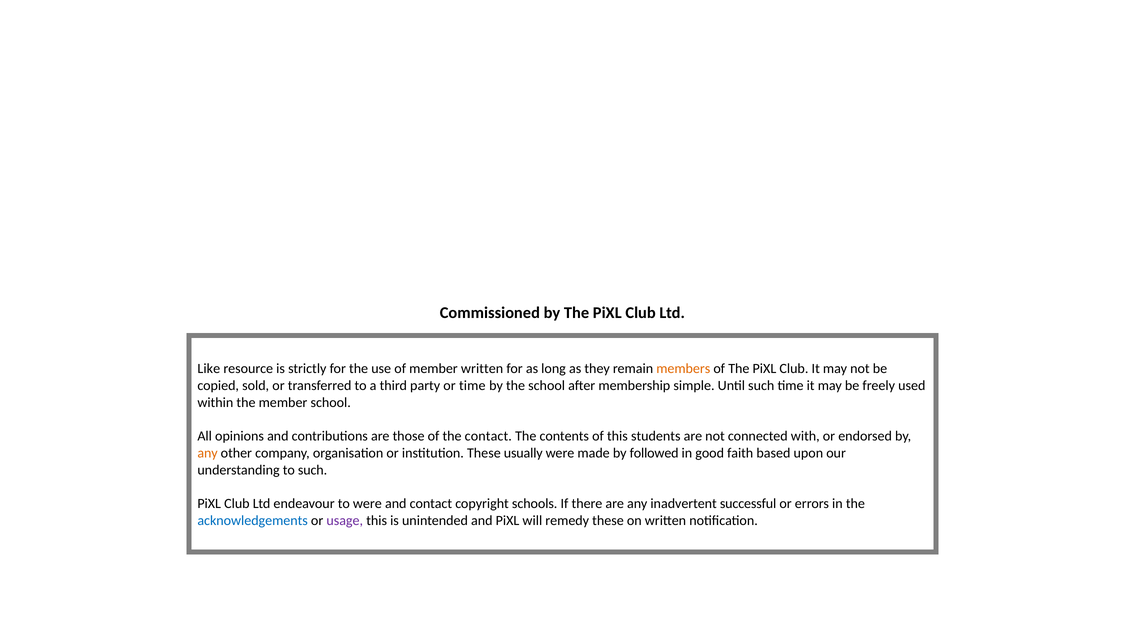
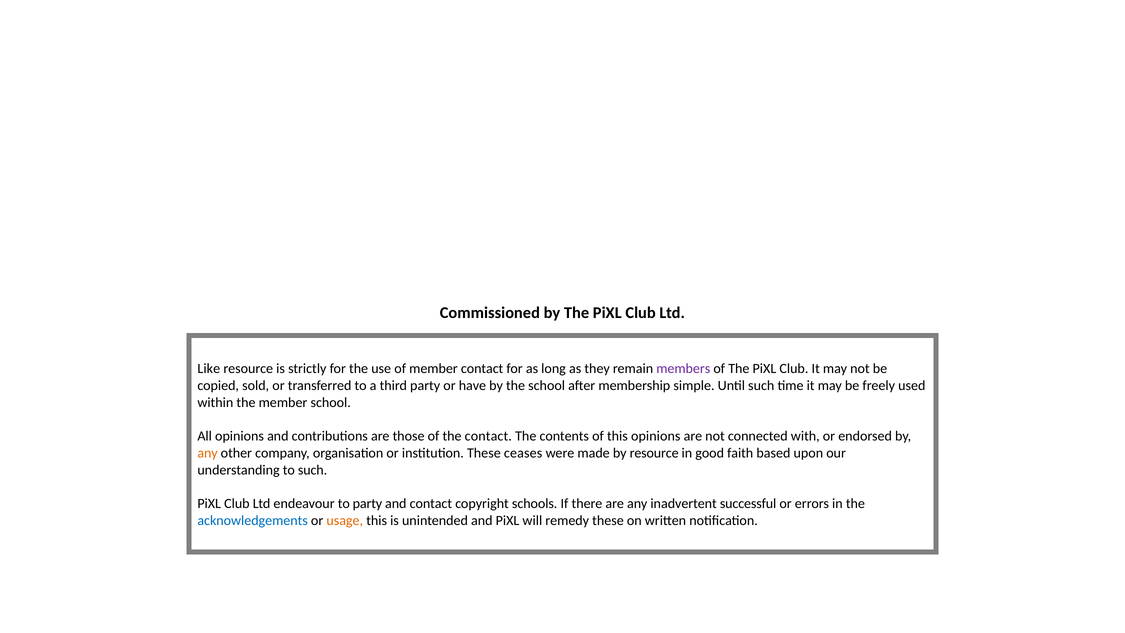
member written: written -> contact
members colour: orange -> purple
or time: time -> have
this students: students -> opinions
usually: usually -> ceases
by followed: followed -> resource
to were: were -> party
usage colour: purple -> orange
